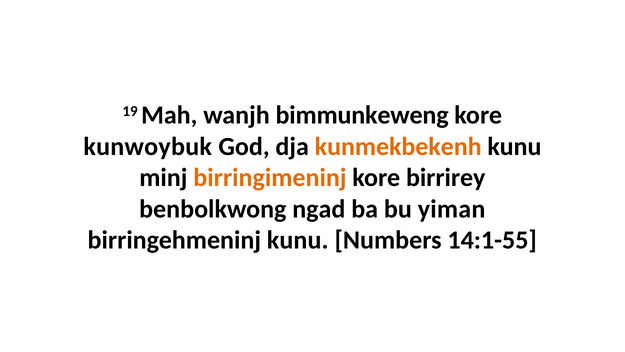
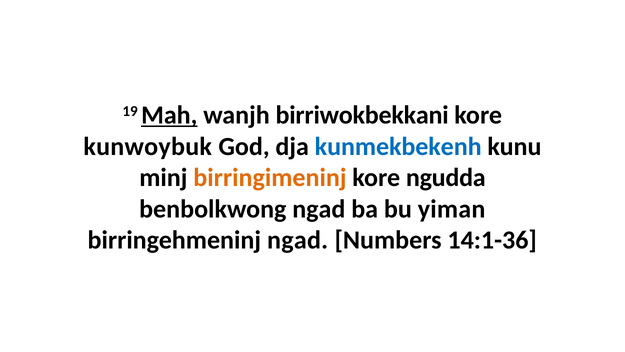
Mah underline: none -> present
bimmunkeweng: bimmunkeweng -> birriwokbekkani
kunmekbekenh colour: orange -> blue
birrirey: birrirey -> ngudda
birringehmeninj kunu: kunu -> ngad
14:1-55: 14:1-55 -> 14:1-36
